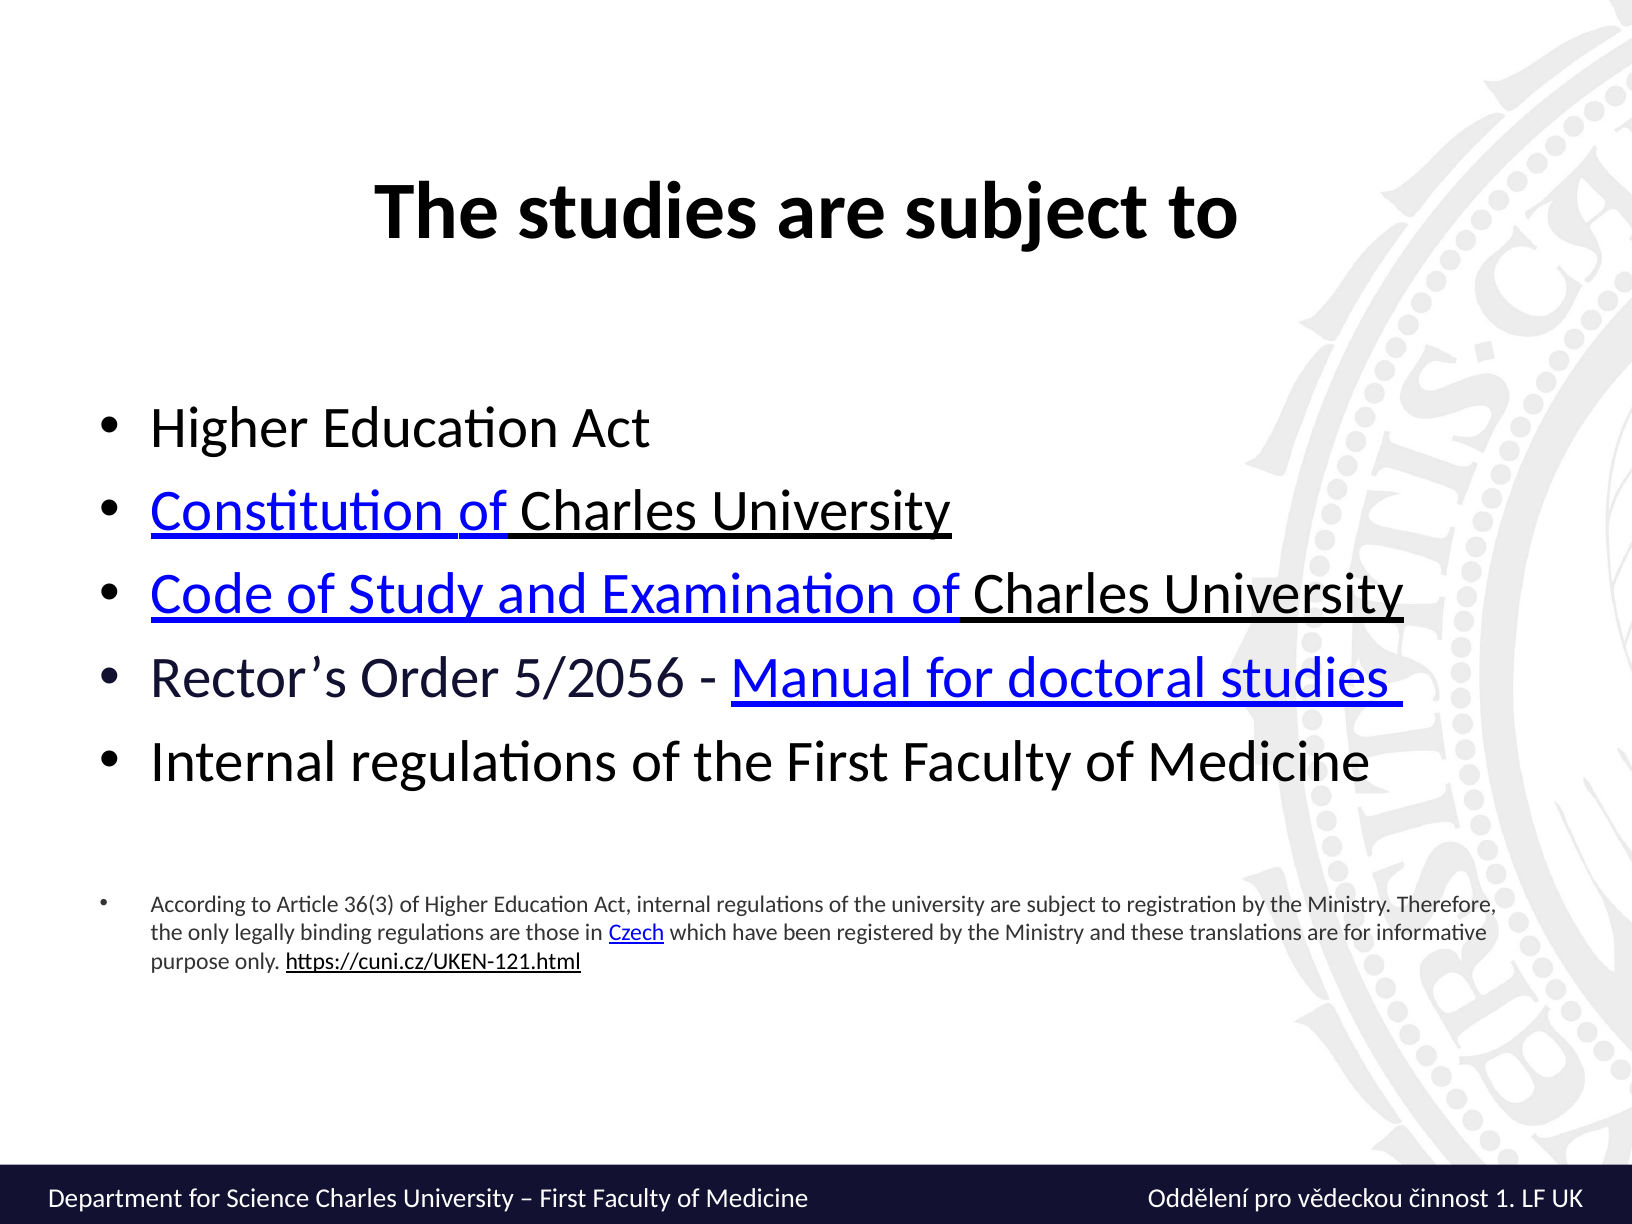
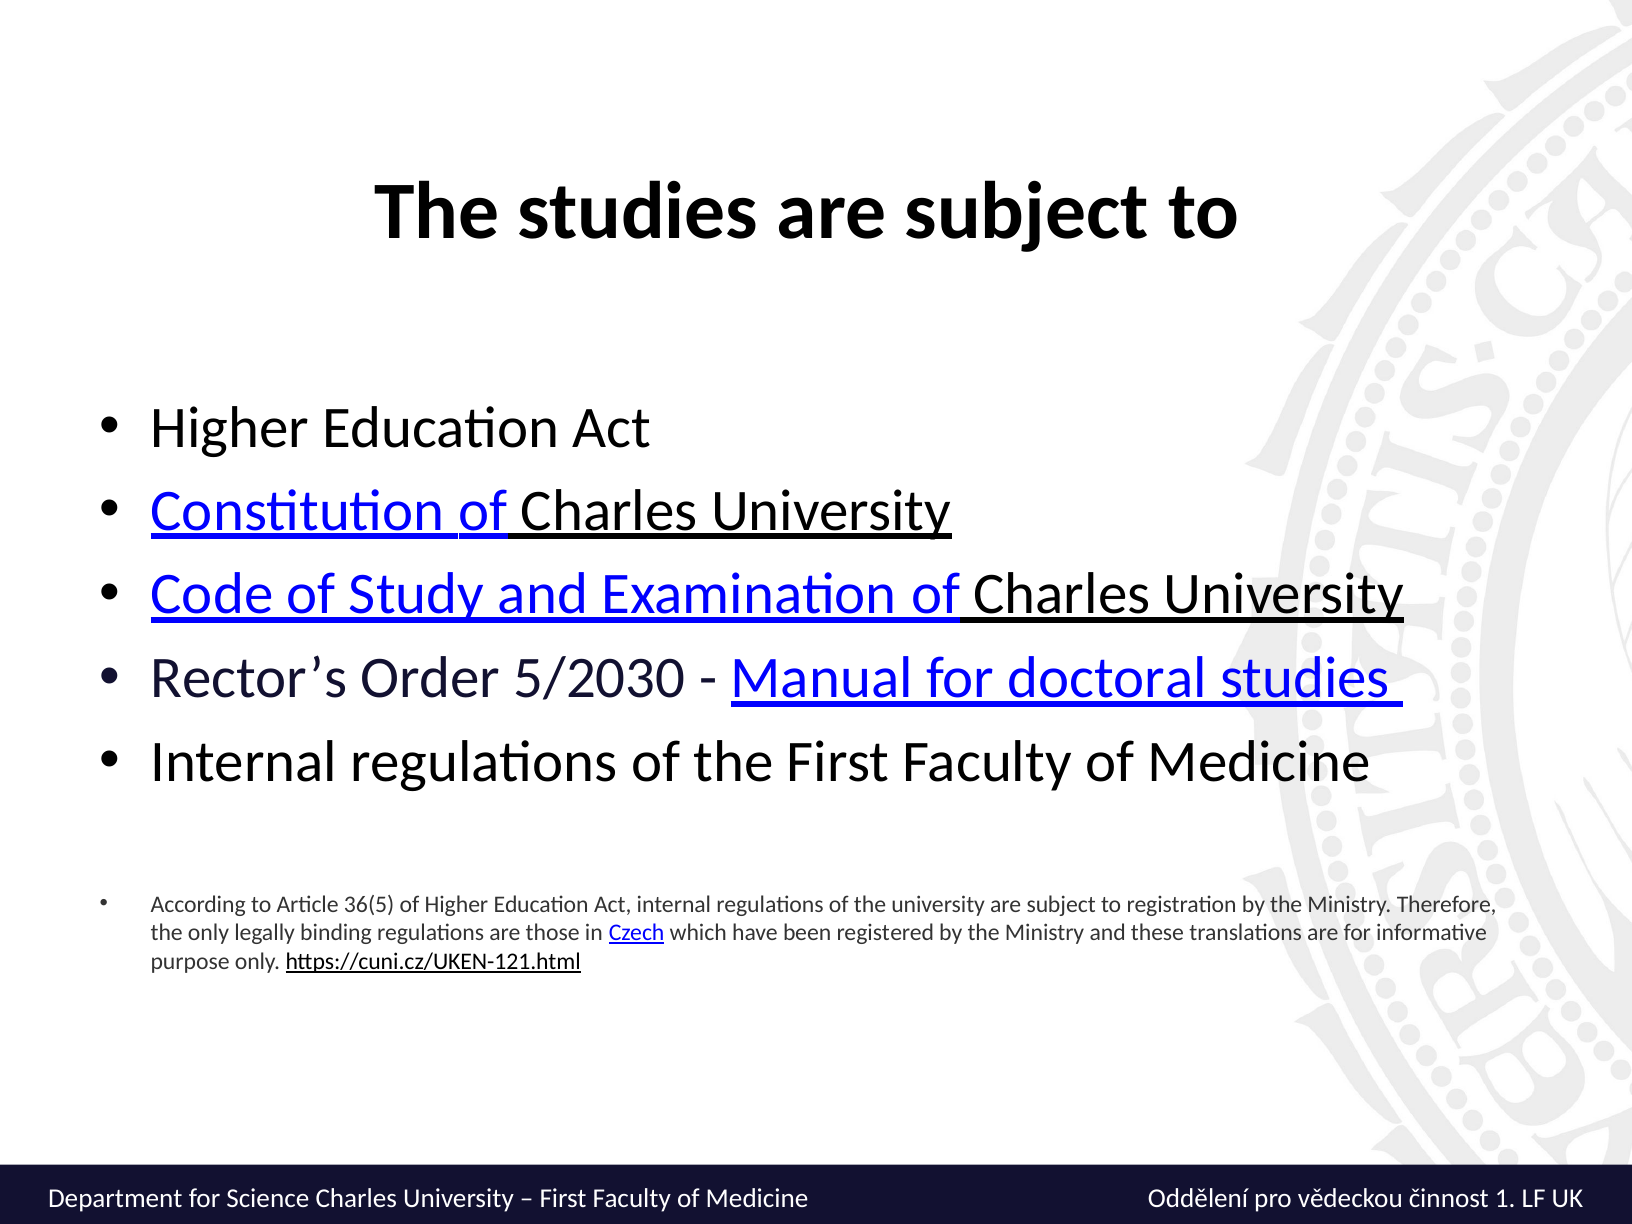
5/2056: 5/2056 -> 5/2030
36(3: 36(3 -> 36(5
